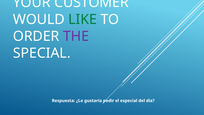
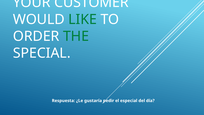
THE colour: purple -> green
